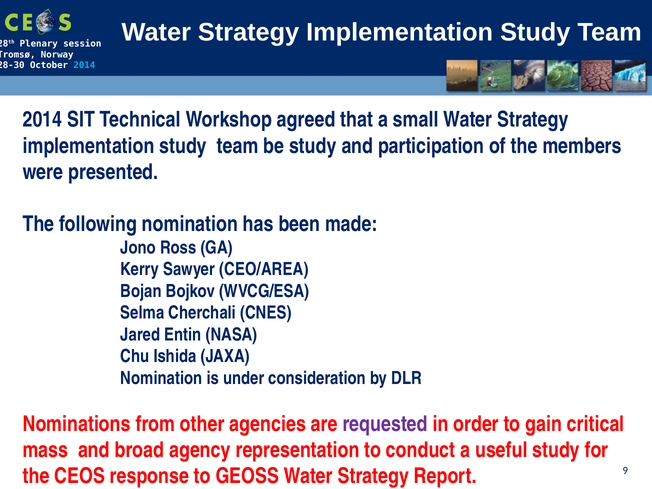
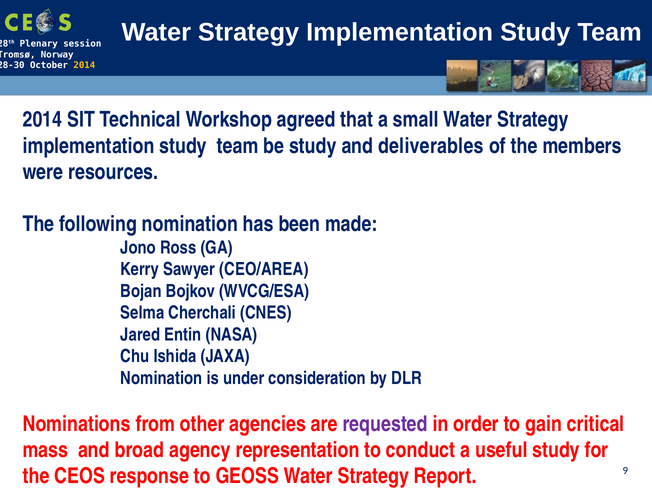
2014 at (84, 65) colour: light blue -> yellow
participation: participation -> deliverables
presented: presented -> resources
